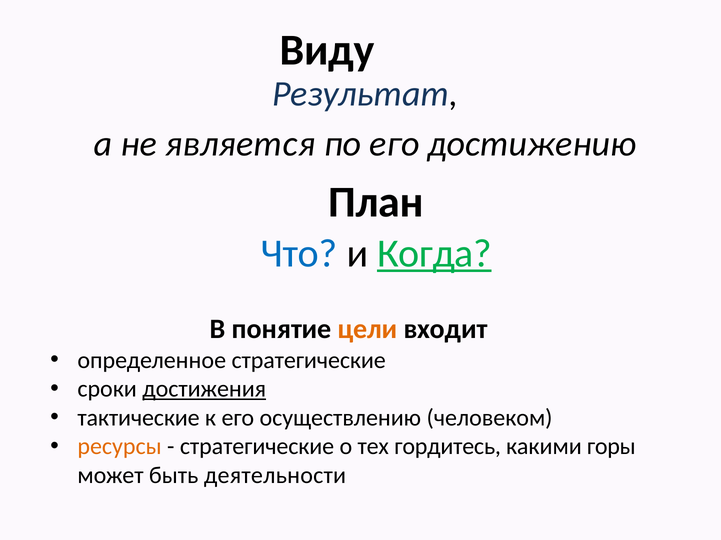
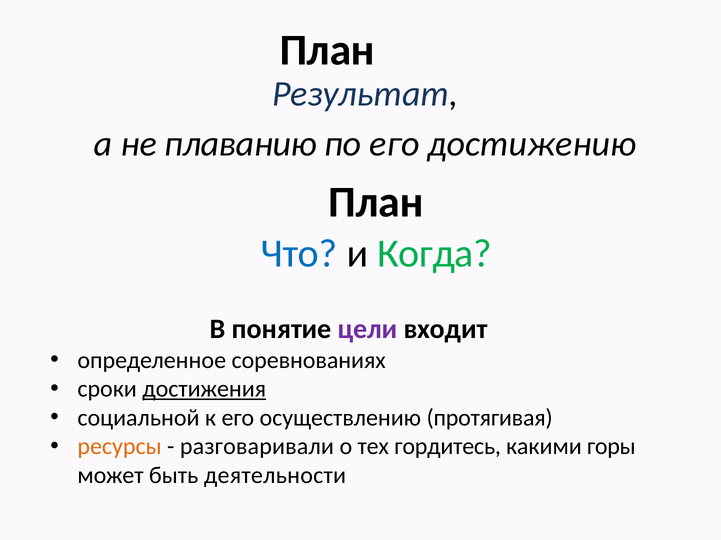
Виду at (327, 50): Виду -> План
является: является -> плаванию
Когда underline: present -> none
цели colour: orange -> purple
определенное стратегические: стратегические -> соревнованиях
тактические: тактические -> социальной
человеком: человеком -> протягивая
стратегические at (257, 447): стратегические -> разговаривали
